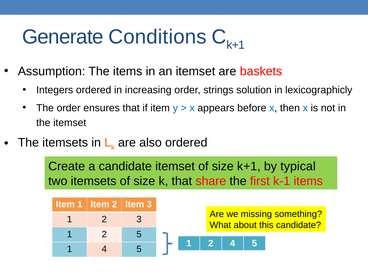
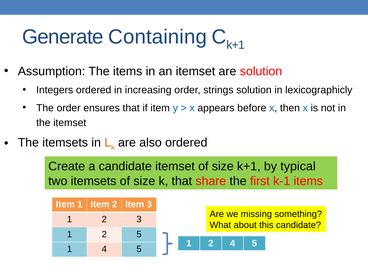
Conditions: Conditions -> Containing
are baskets: baskets -> solution
